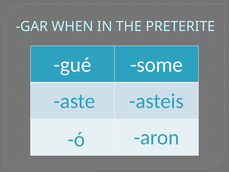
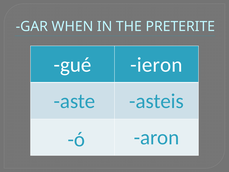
some: some -> ieron
